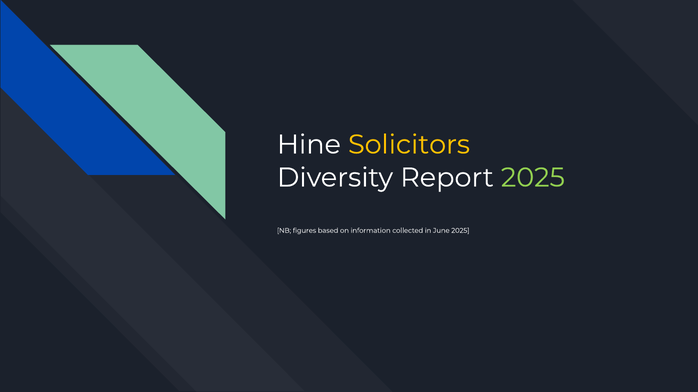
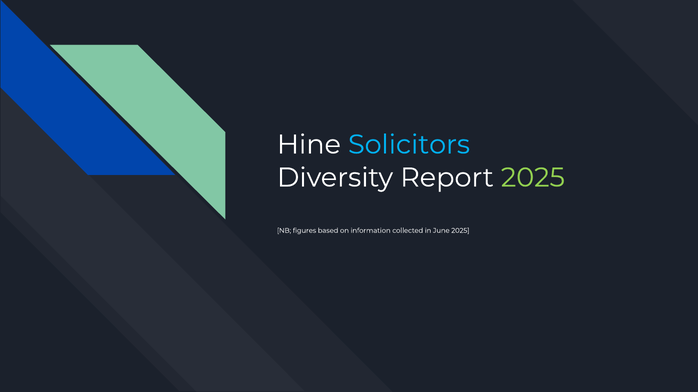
Solicitors colour: yellow -> light blue
